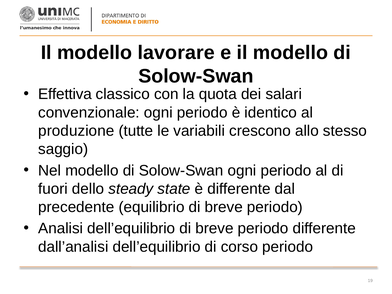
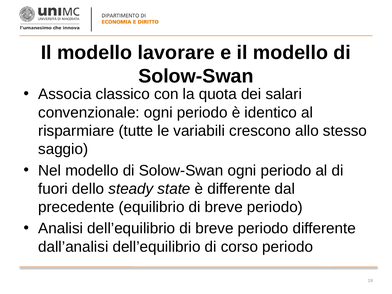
Effettiva: Effettiva -> Associa
produzione: produzione -> risparmiare
